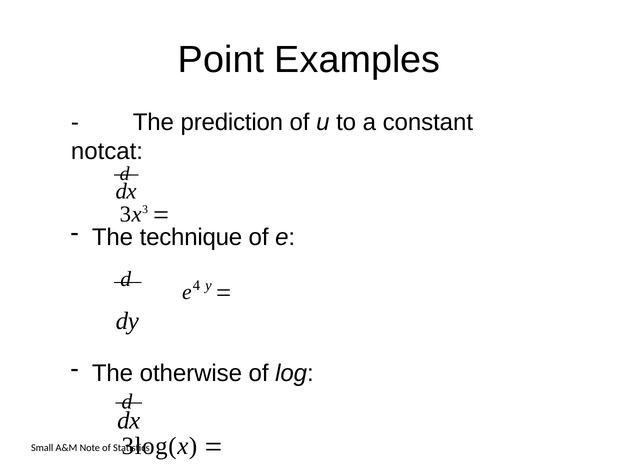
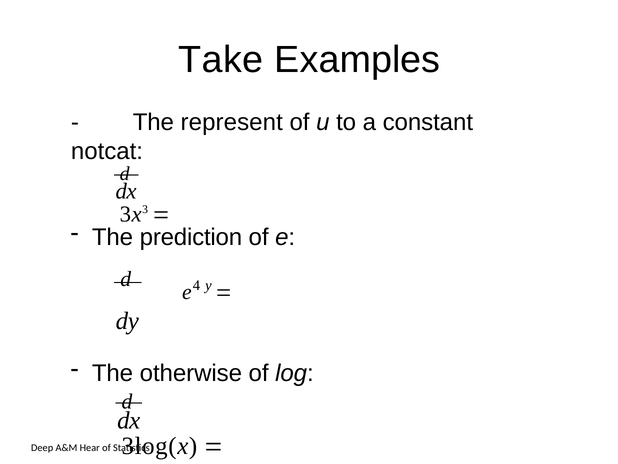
Point: Point -> Take
prediction: prediction -> represent
technique: technique -> prediction
Small: Small -> Deep
Note: Note -> Hear
